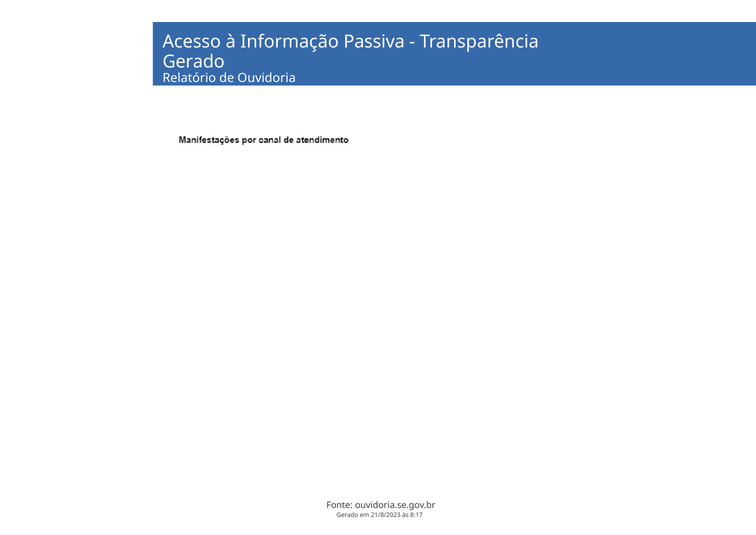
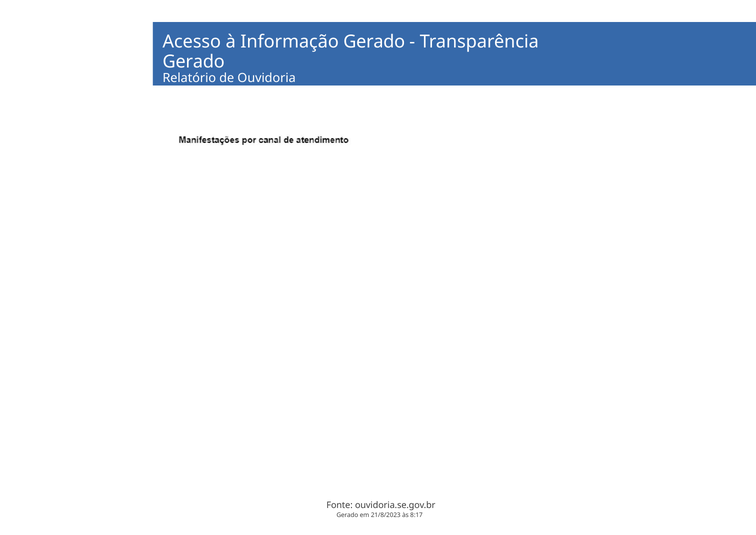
Informação Passiva: Passiva -> Gerado
